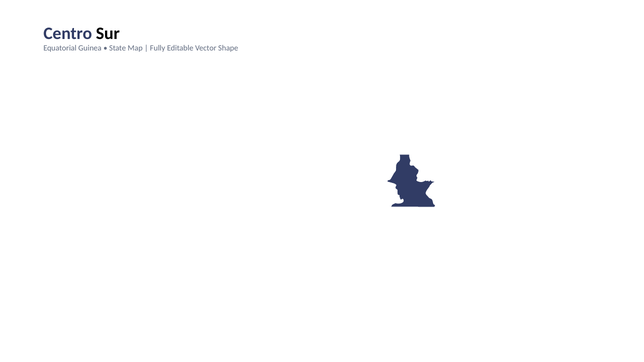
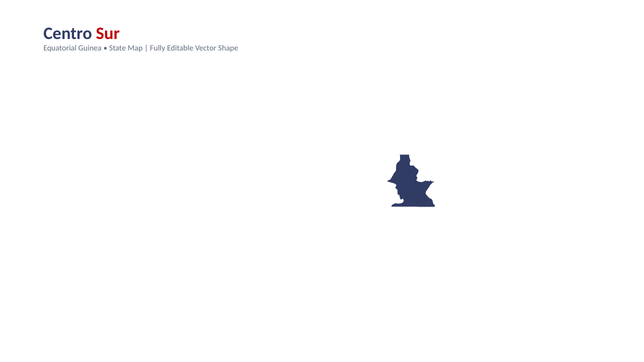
Sur colour: black -> red
